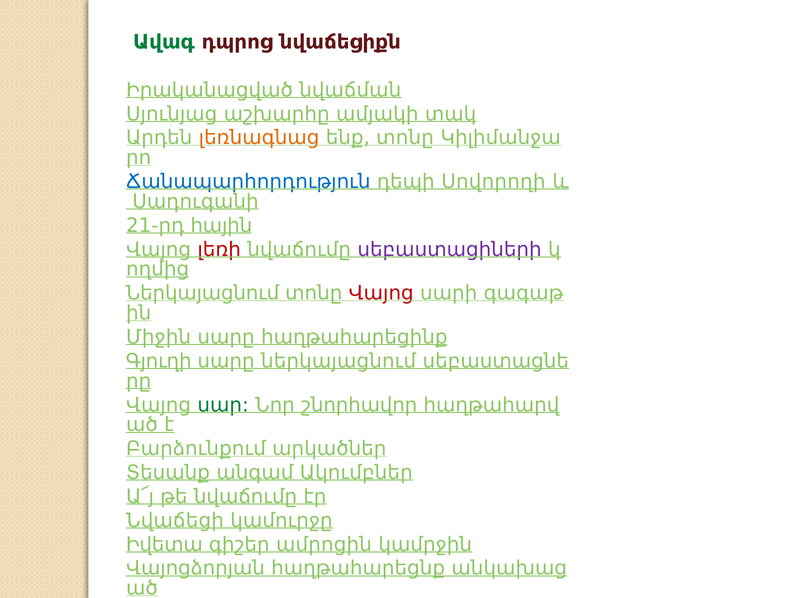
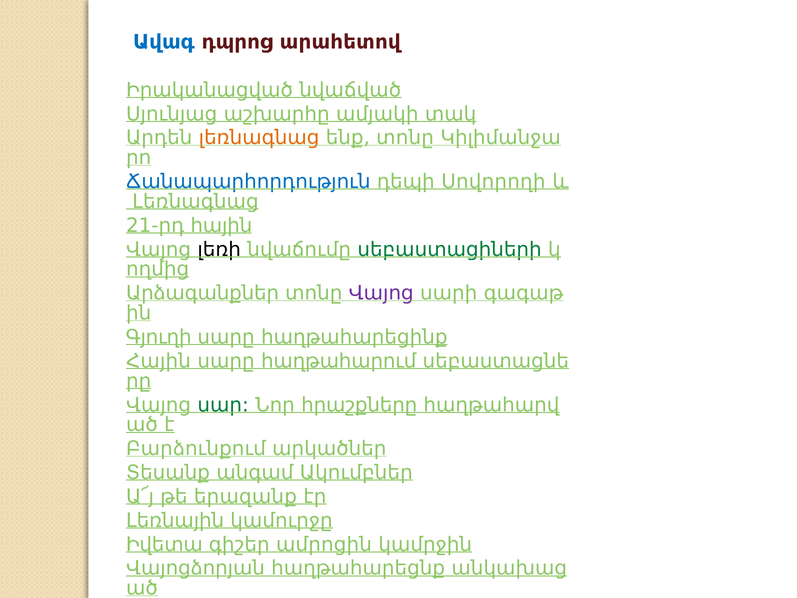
Ավագ colour: green -> blue
նվաճեցիքն: նվաճեցիքն -> արահետով
նվաճման: նվաճման -> նվաճված
Սադուգանի at (196, 202): Սադուգանի -> Լեռնագնաց
լեռի colour: red -> black
սեբաստացիների colour: purple -> green
Ներկայացնում at (203, 293): Ներկայացնում -> Արձագանքներ
Վայոց at (381, 293) colour: red -> purple
Միջին: Միջին -> Գյուղի
Գյուղի at (159, 361): Գյուղի -> Հային
սարը ներկայացնում: ներկայացնում -> հաղթահարում
Նոր շնորհավոր: շնորհավոր -> հրաշքները
թե նվաճումը: նվաճումը -> երազանք
Նվաճեցի: Նվաճեցի -> Լեռնային
